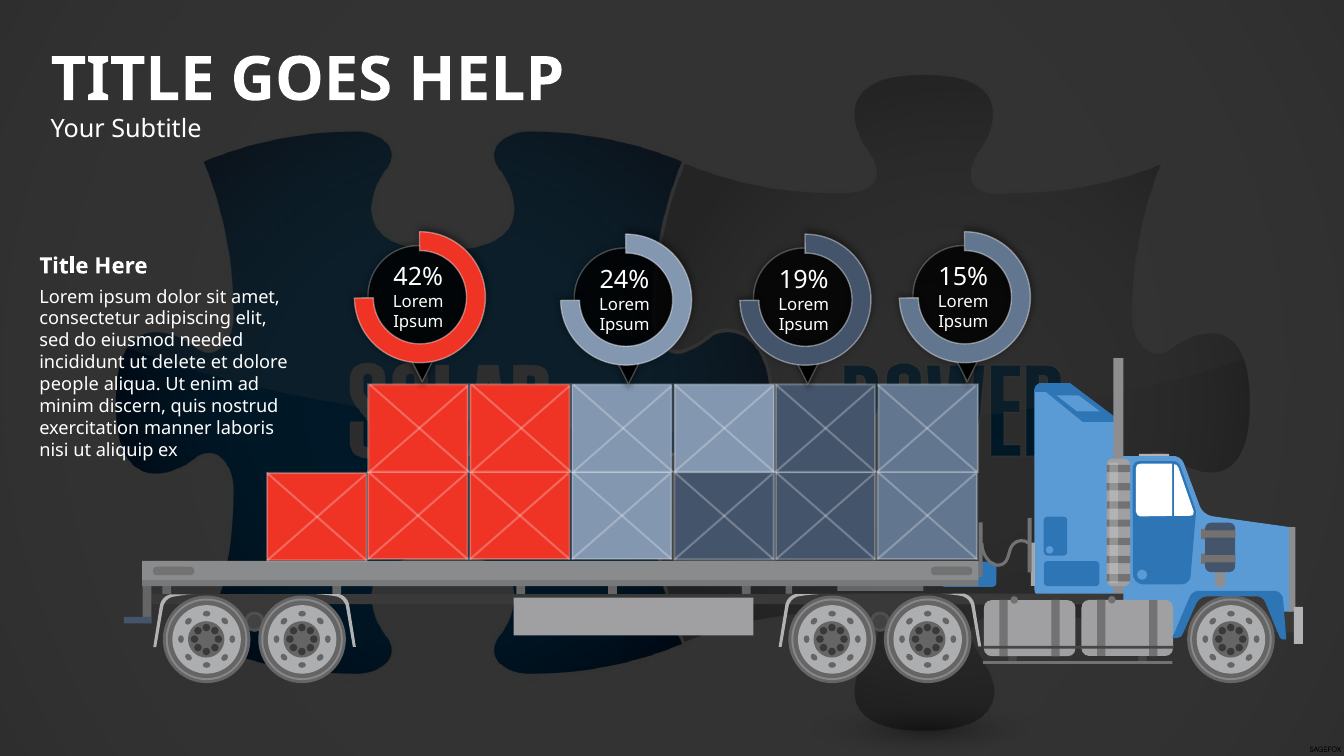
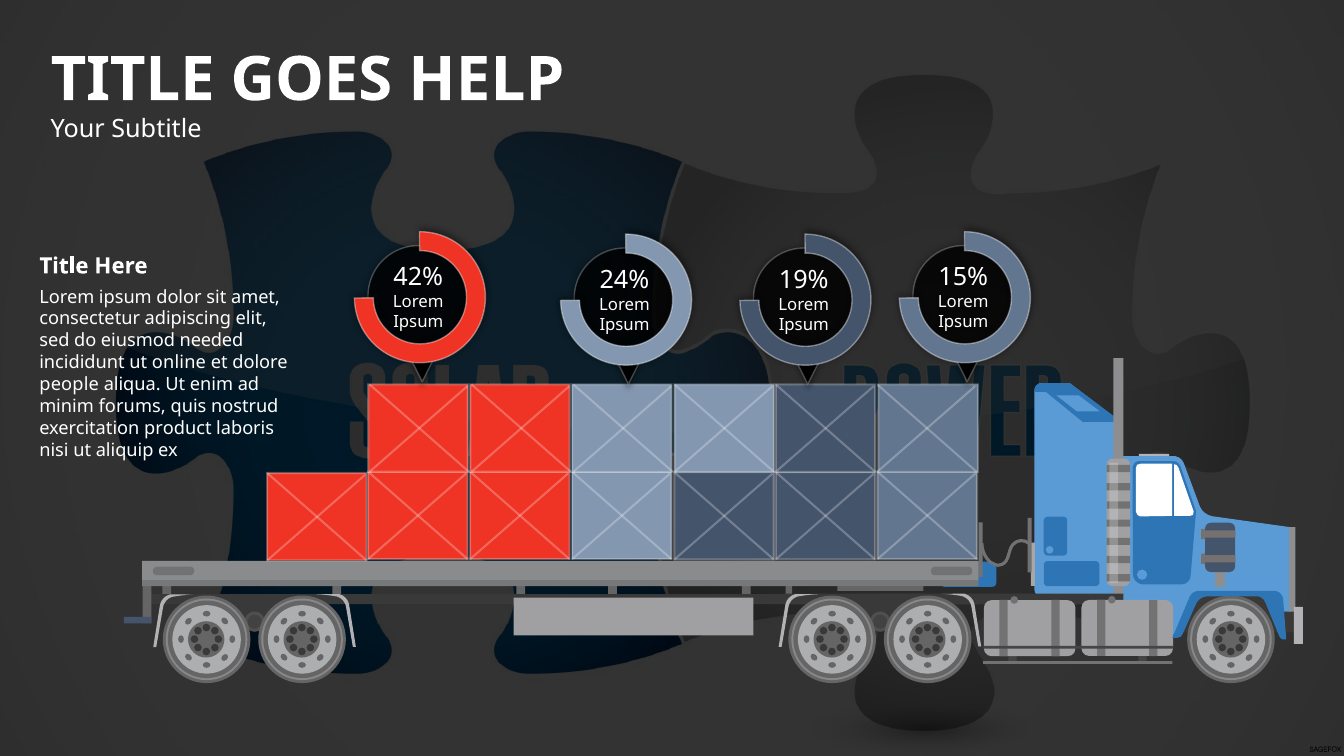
delete: delete -> online
discern: discern -> forums
manner: manner -> product
